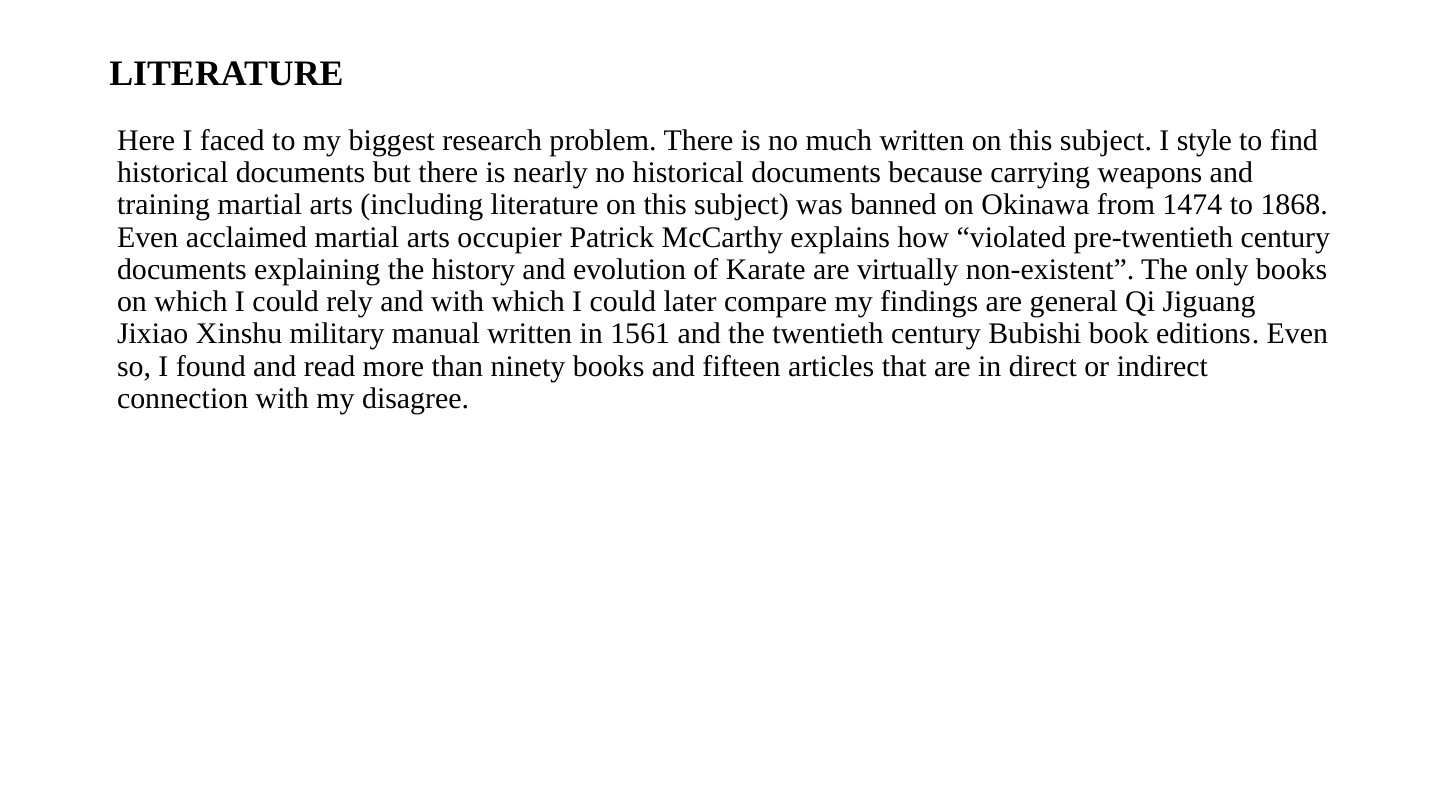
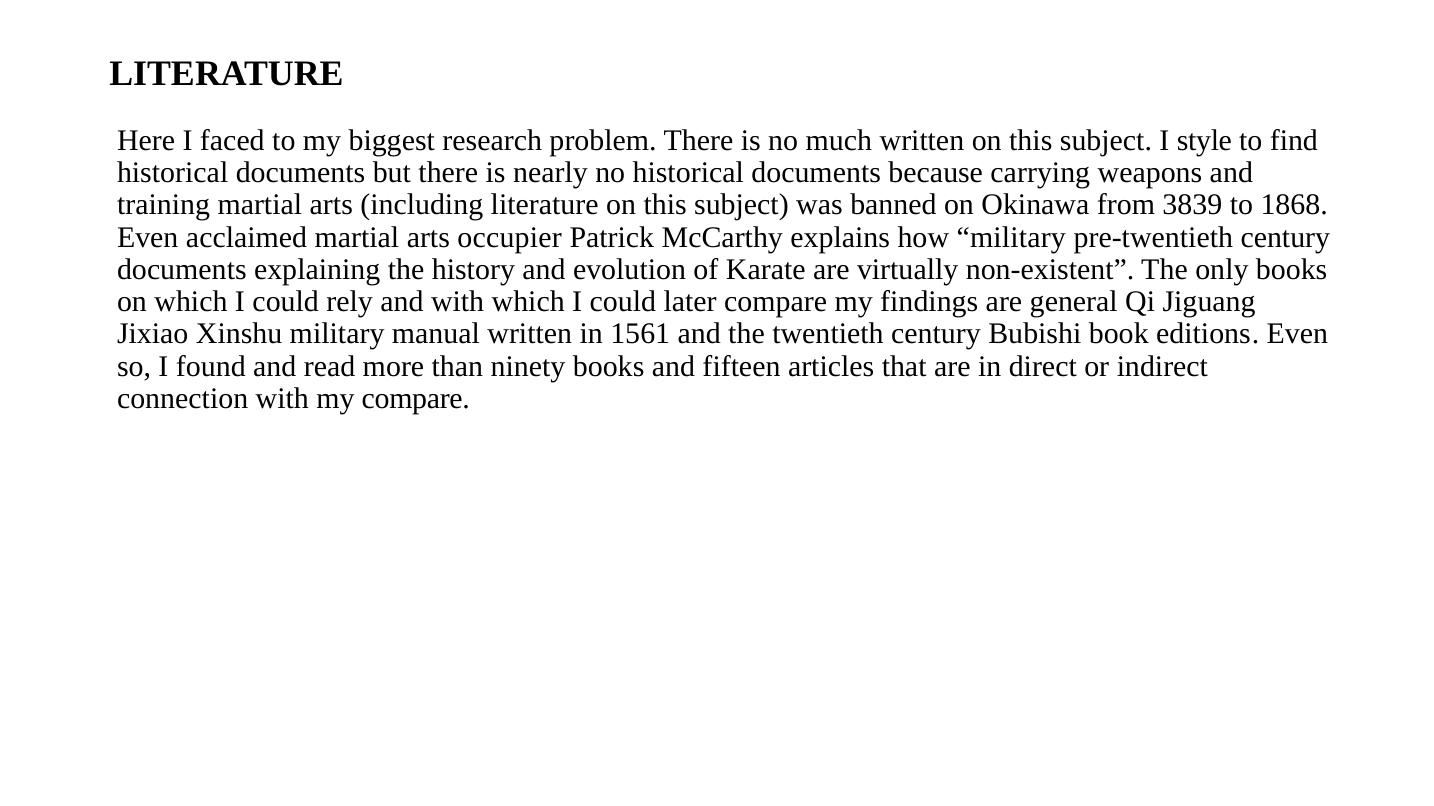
1474: 1474 -> 3839
how violated: violated -> military
my disagree: disagree -> compare
